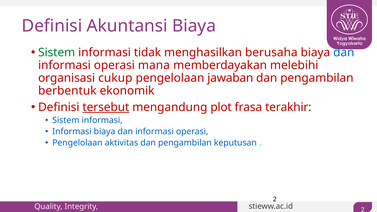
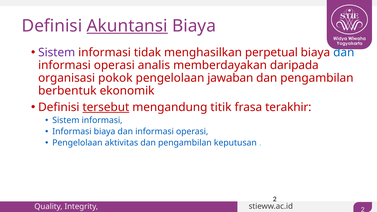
Akuntansi underline: none -> present
Sistem at (57, 52) colour: green -> purple
berusaha: berusaha -> perpetual
mana: mana -> analis
melebihi: melebihi -> daripada
cukup: cukup -> pokok
plot: plot -> titik
